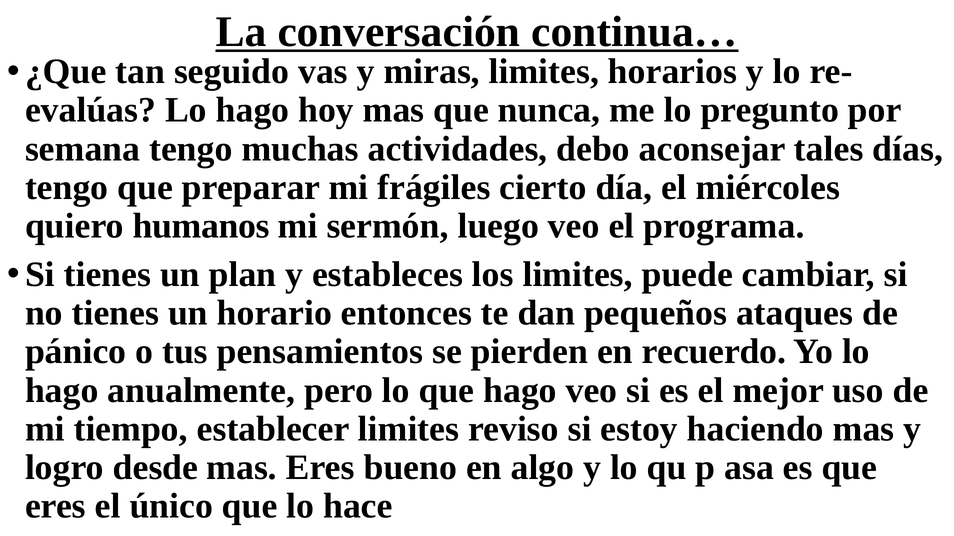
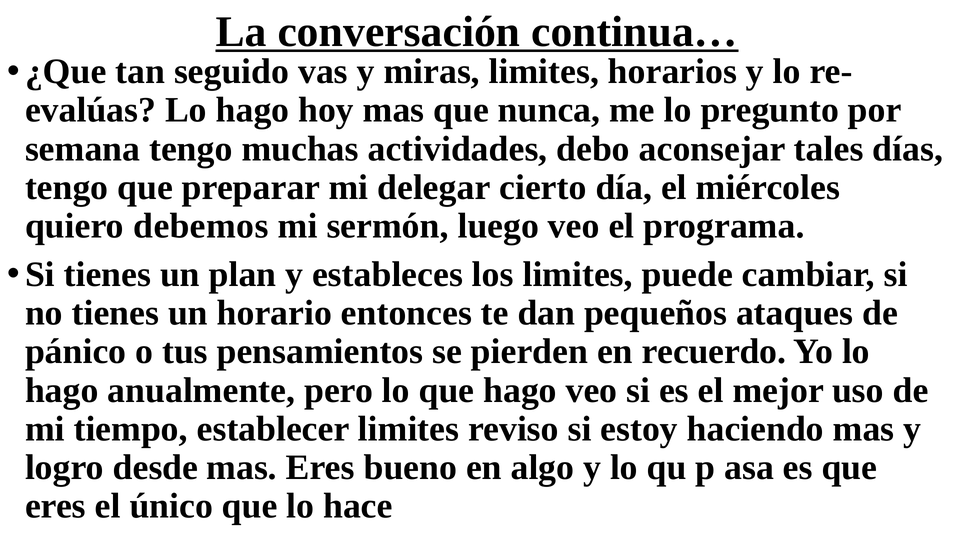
frágiles: frágiles -> delegar
humanos: humanos -> debemos
